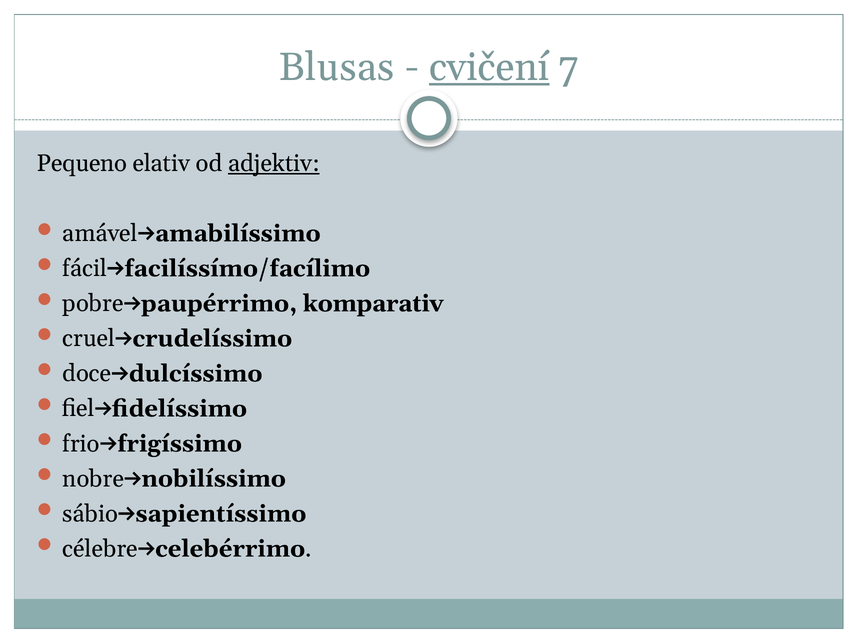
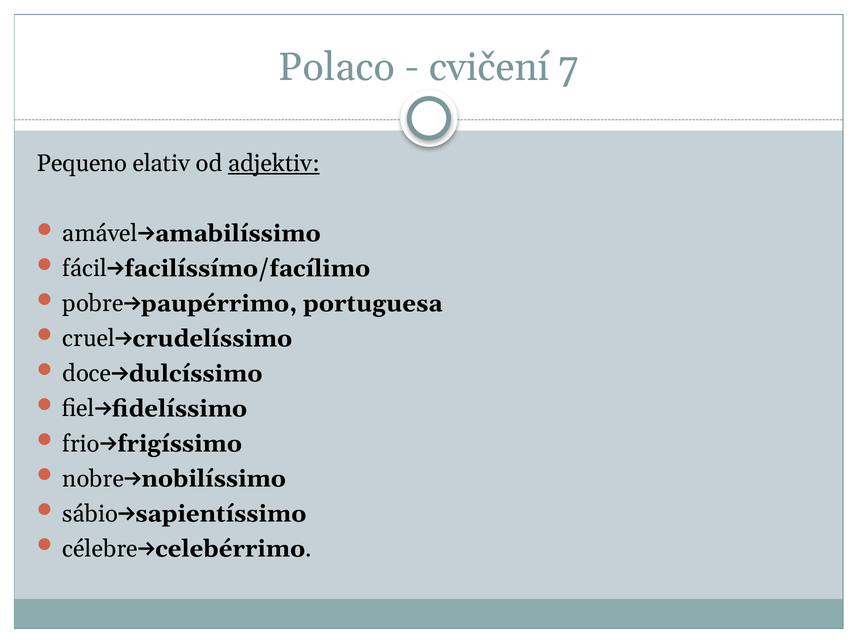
Blusas: Blusas -> Polaco
cvičení underline: present -> none
komparativ: komparativ -> portuguesa
